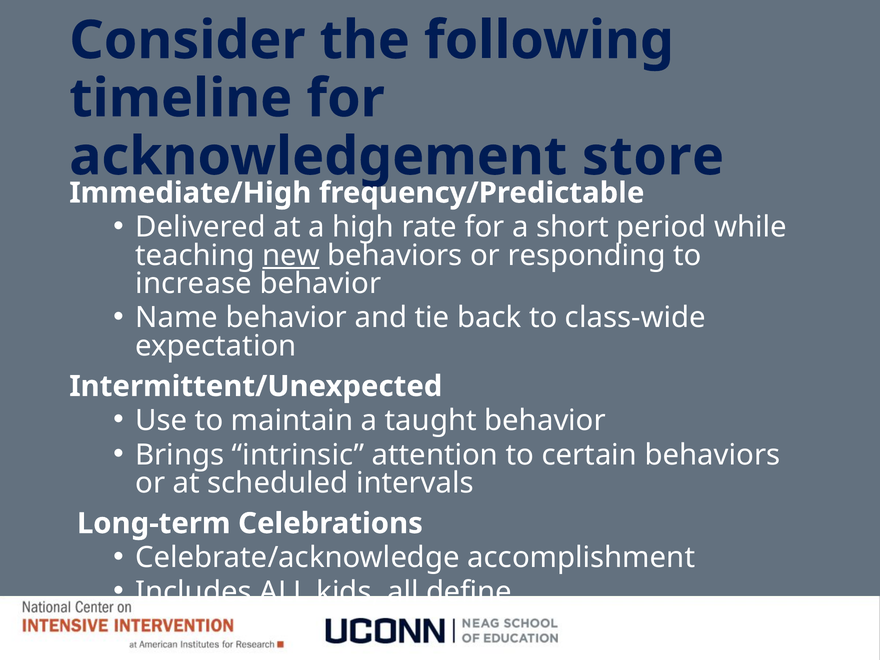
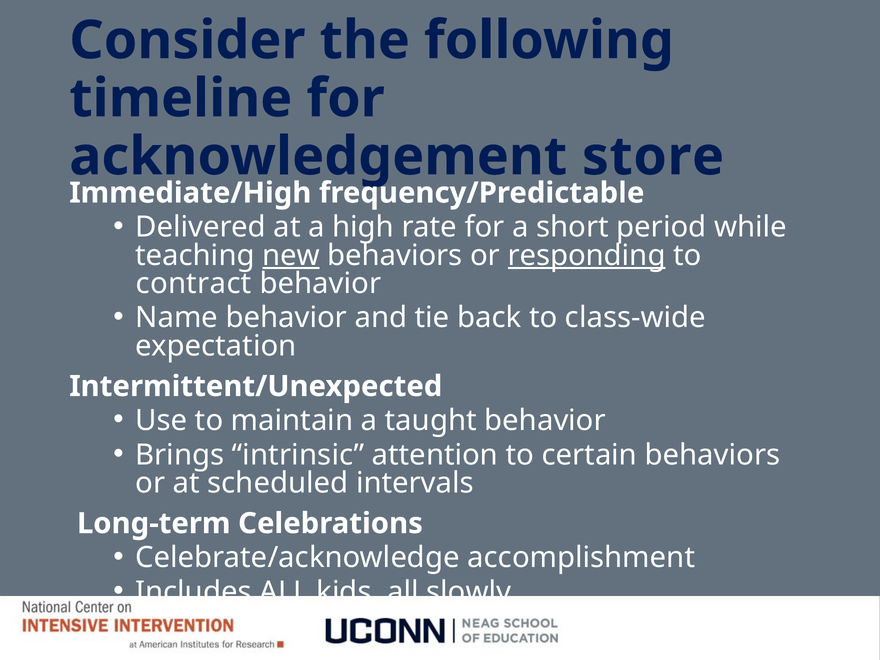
responding underline: none -> present
increase: increase -> contract
define: define -> slowly
